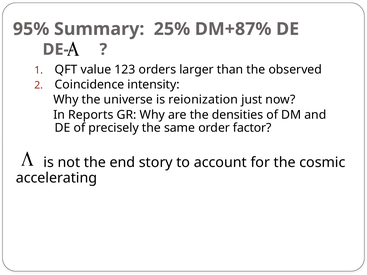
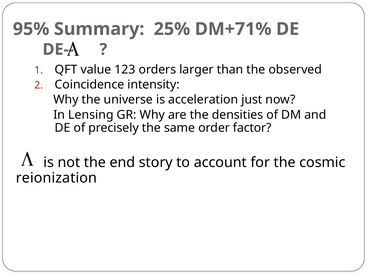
DM+87%: DM+87% -> DM+71%
reionization: reionization -> acceleration
Reports: Reports -> Lensing
accelerating: accelerating -> reionization
